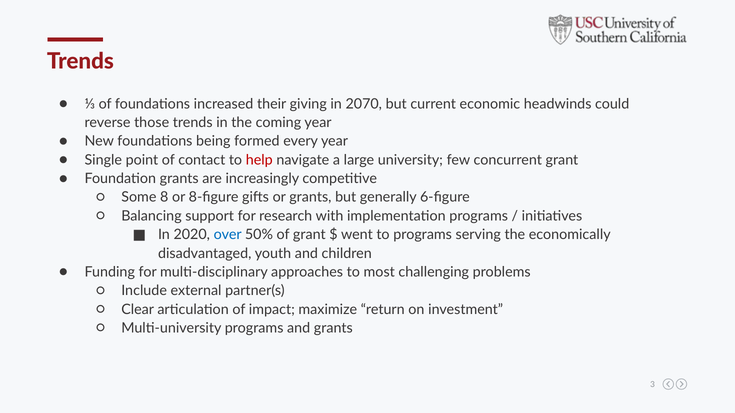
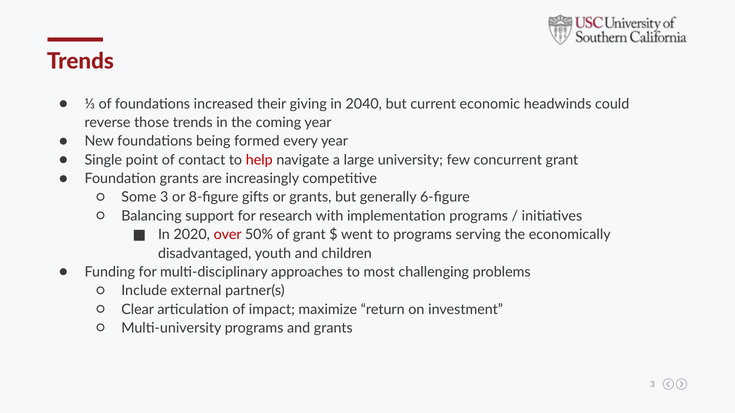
2070: 2070 -> 2040
Some 8: 8 -> 3
over colour: blue -> red
